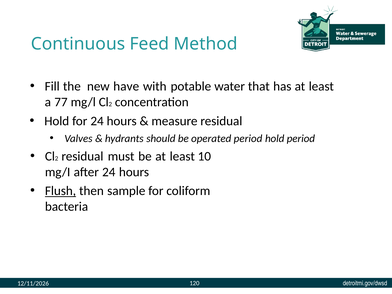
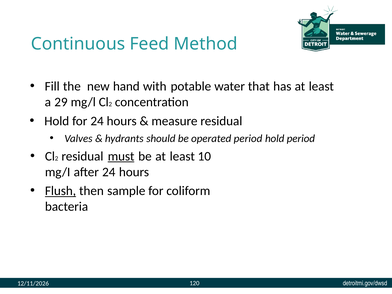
have: have -> hand
77: 77 -> 29
must underline: none -> present
